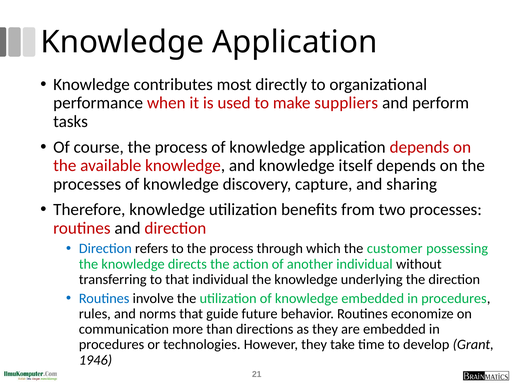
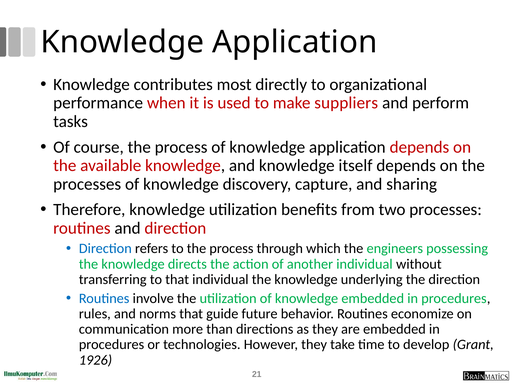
customer: customer -> engineers
1946: 1946 -> 1926
